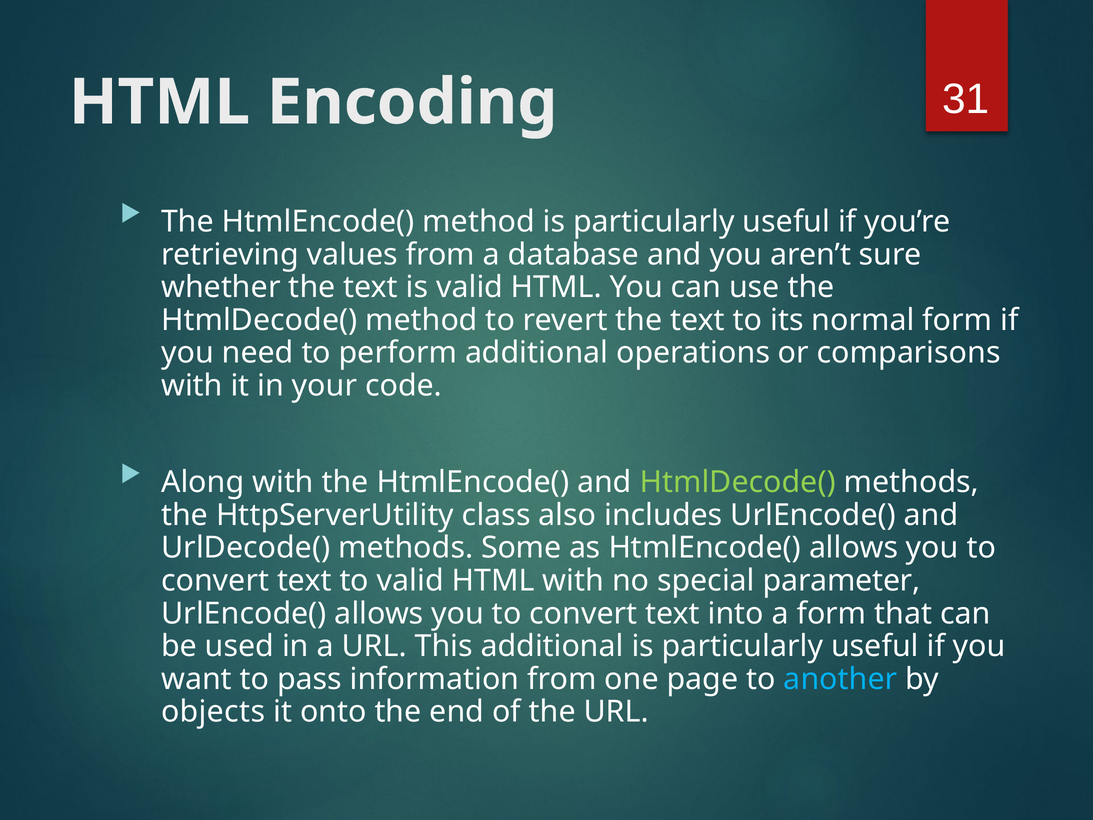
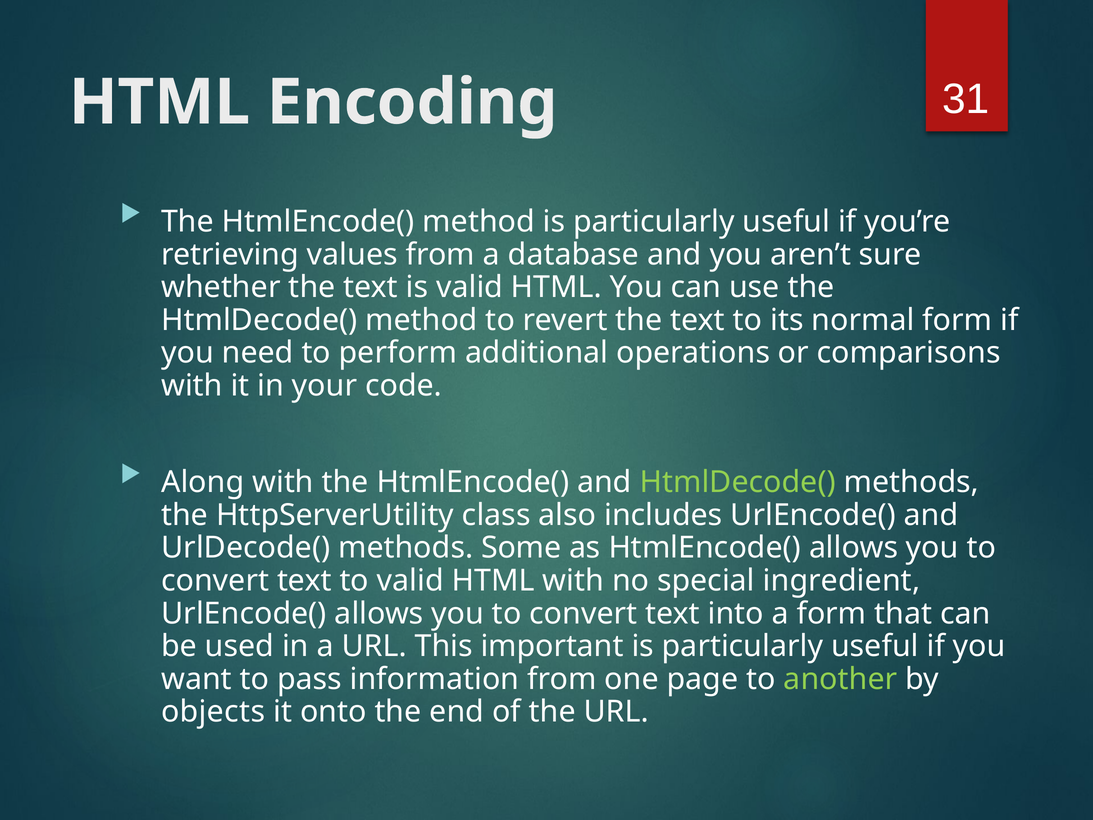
parameter: parameter -> ingredient
This additional: additional -> important
another colour: light blue -> light green
